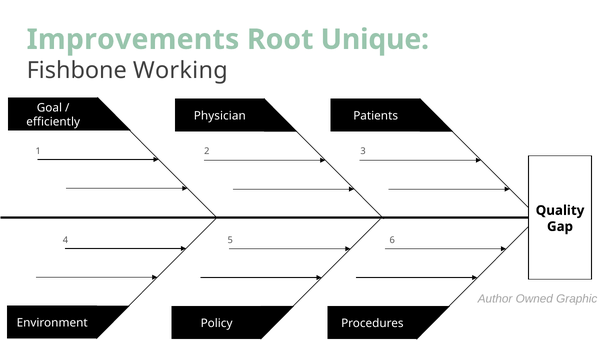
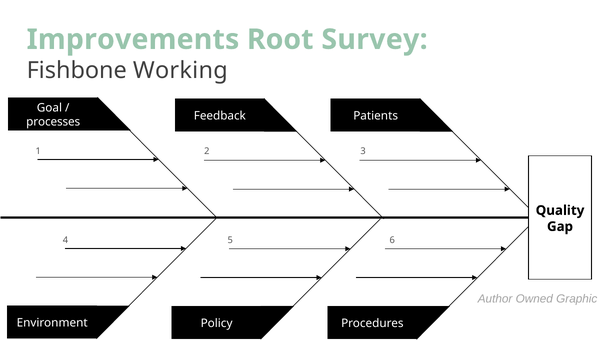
Unique: Unique -> Survey
Physician: Physician -> Feedback
efficiently: efficiently -> processes
